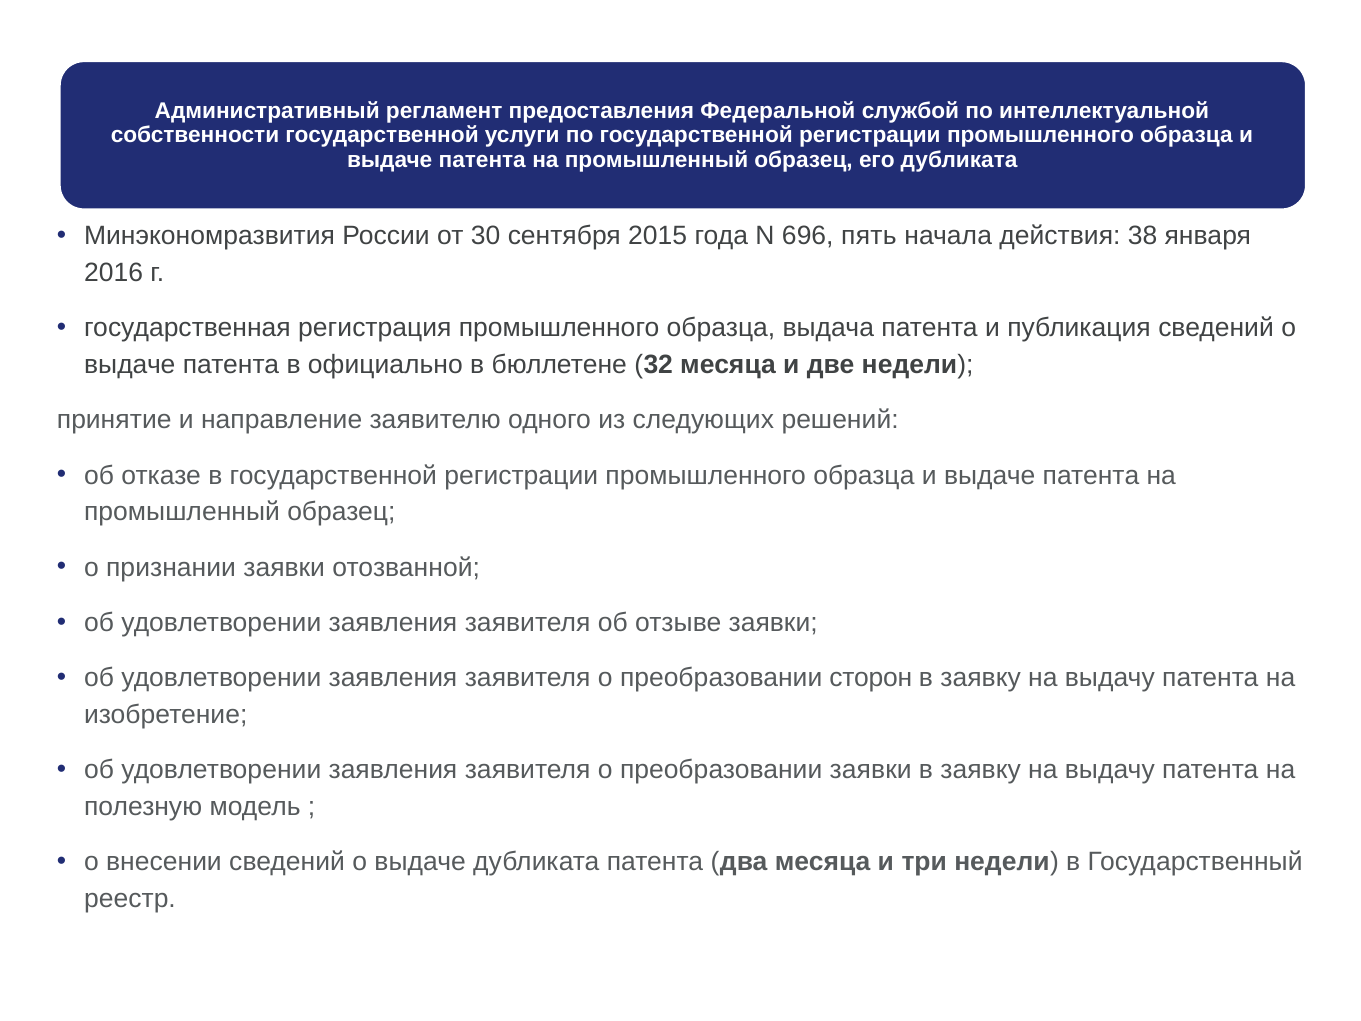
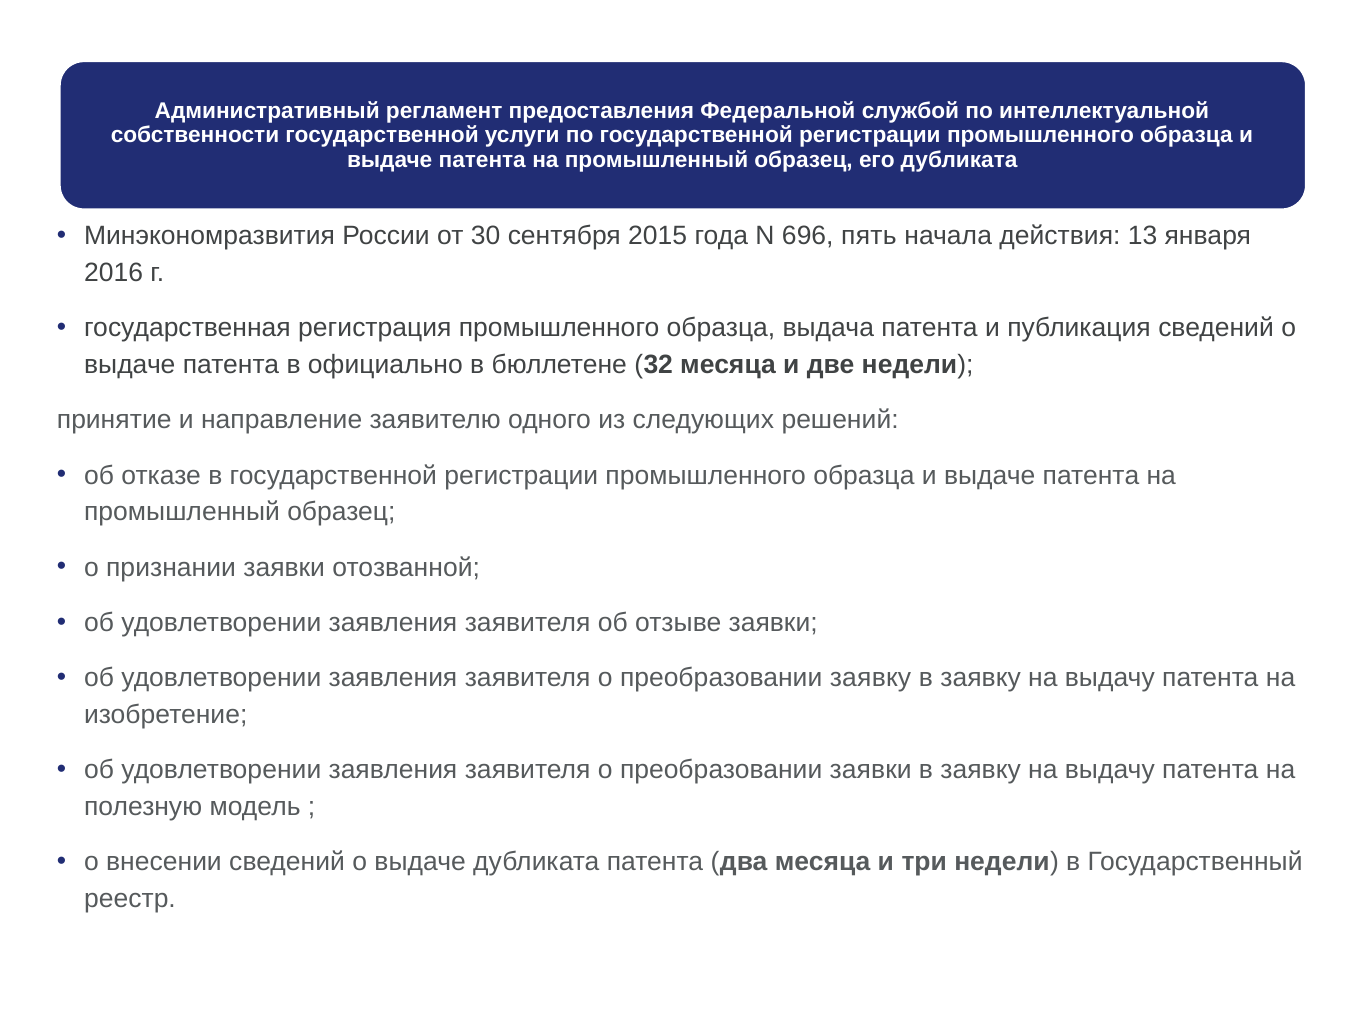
38: 38 -> 13
преобразовании сторон: сторон -> заявку
